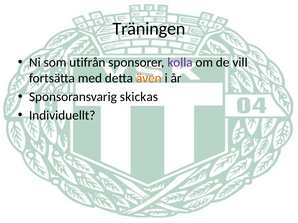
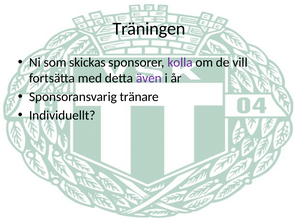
utifrån: utifrån -> skickas
även colour: orange -> purple
skickas: skickas -> tränare
